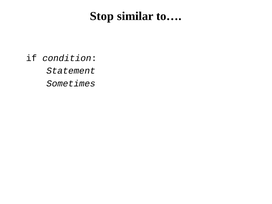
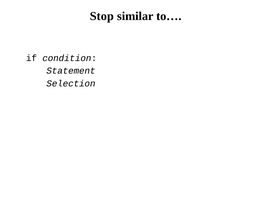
Sometimes: Sometimes -> Selection
